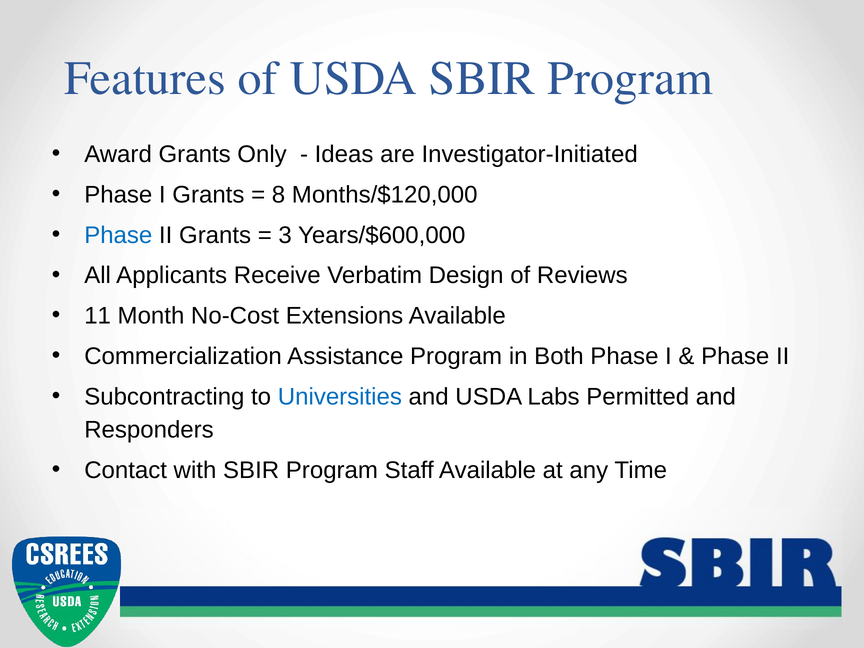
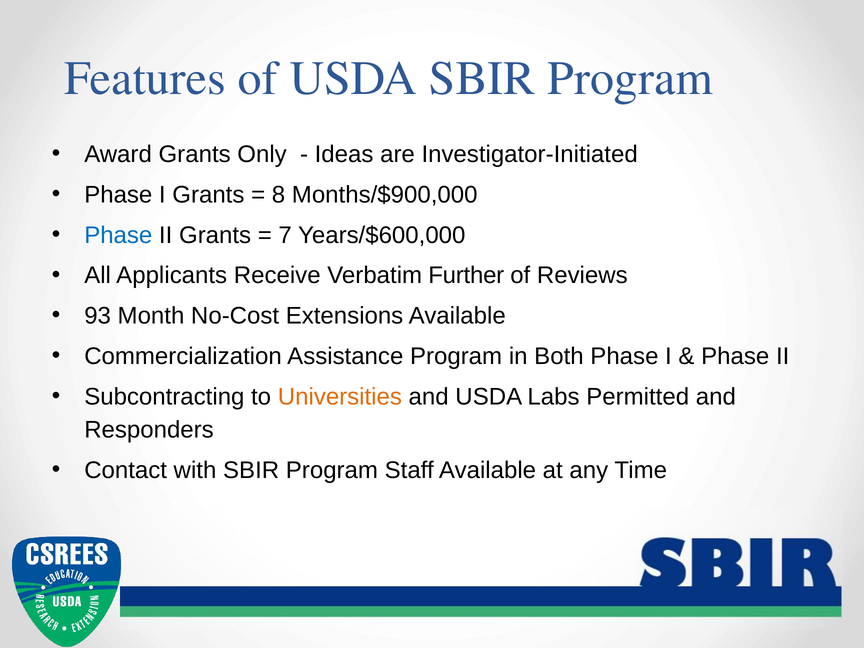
Months/$120,000: Months/$120,000 -> Months/$900,000
3: 3 -> 7
Design: Design -> Further
11: 11 -> 93
Universities colour: blue -> orange
